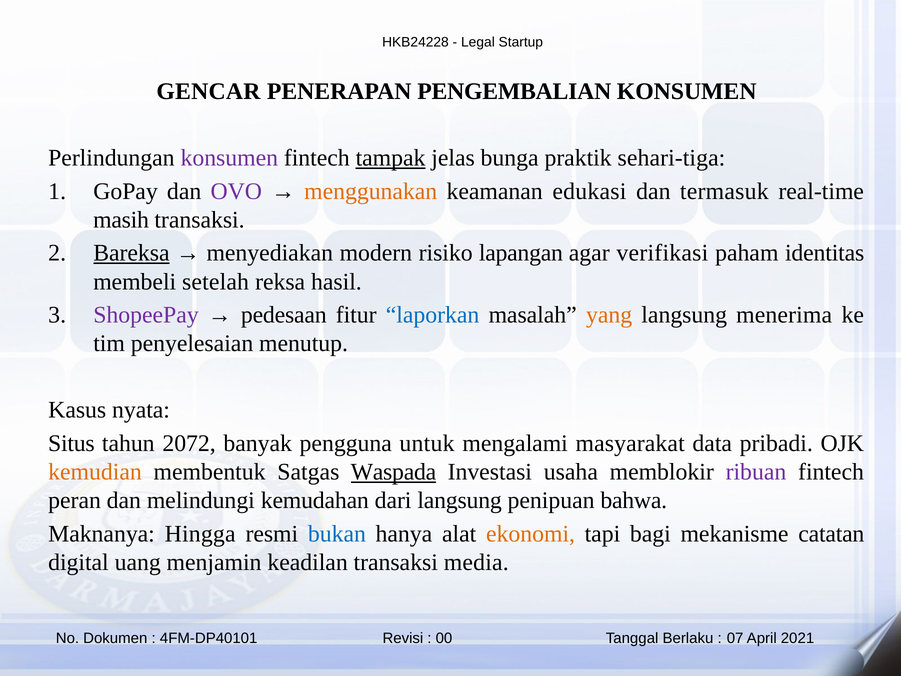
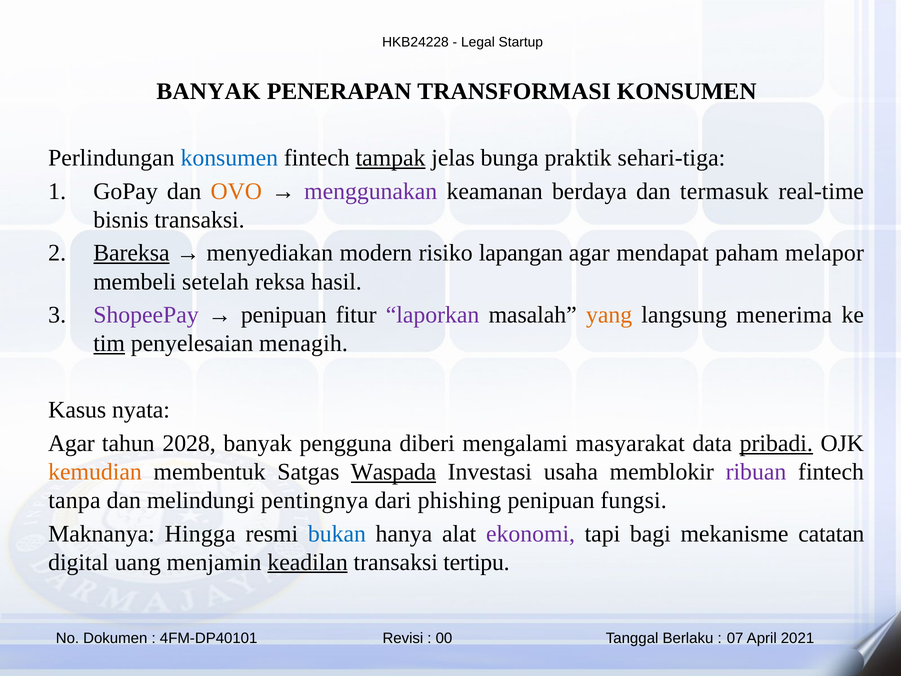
GENCAR at (208, 91): GENCAR -> BANYAK
PENGEMBALIAN: PENGEMBALIAN -> TRANSFORMASI
konsumen at (229, 158) colour: purple -> blue
OVO colour: purple -> orange
menggunakan colour: orange -> purple
edukasi: edukasi -> berdaya
masih: masih -> bisnis
verifikasi: verifikasi -> mendapat
identitas: identitas -> melapor
pedesaan at (284, 315): pedesaan -> penipuan
laporkan colour: blue -> purple
tim underline: none -> present
menutup: menutup -> menagih
Situs at (71, 443): Situs -> Agar
2072: 2072 -> 2028
untuk: untuk -> diberi
pribadi underline: none -> present
peran: peran -> tanpa
kemudahan: kemudahan -> pentingnya
dari langsung: langsung -> phishing
bahwa: bahwa -> fungsi
ekonomi colour: orange -> purple
keadilan underline: none -> present
media: media -> tertipu
